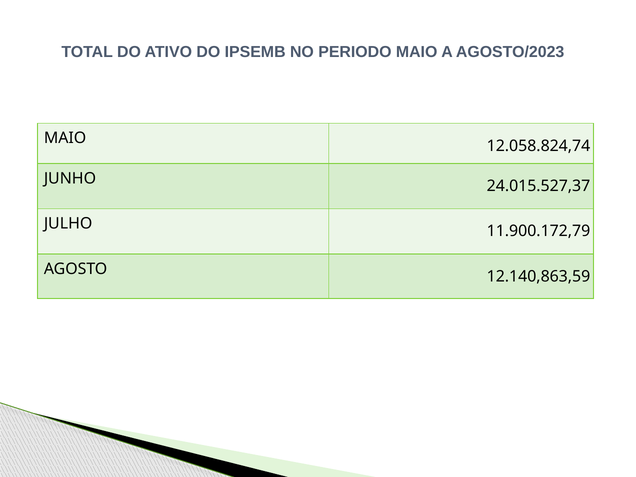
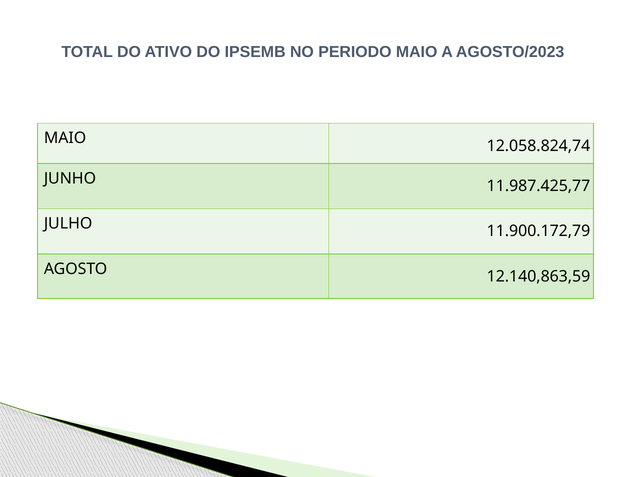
24.015.527,37: 24.015.527,37 -> 11.987.425,77
